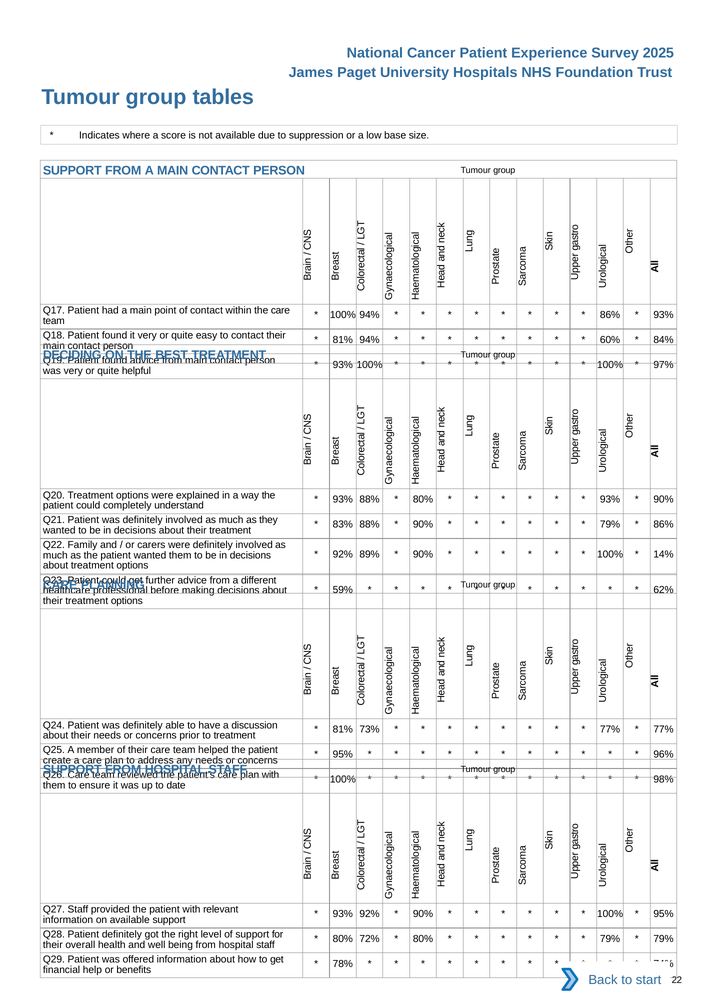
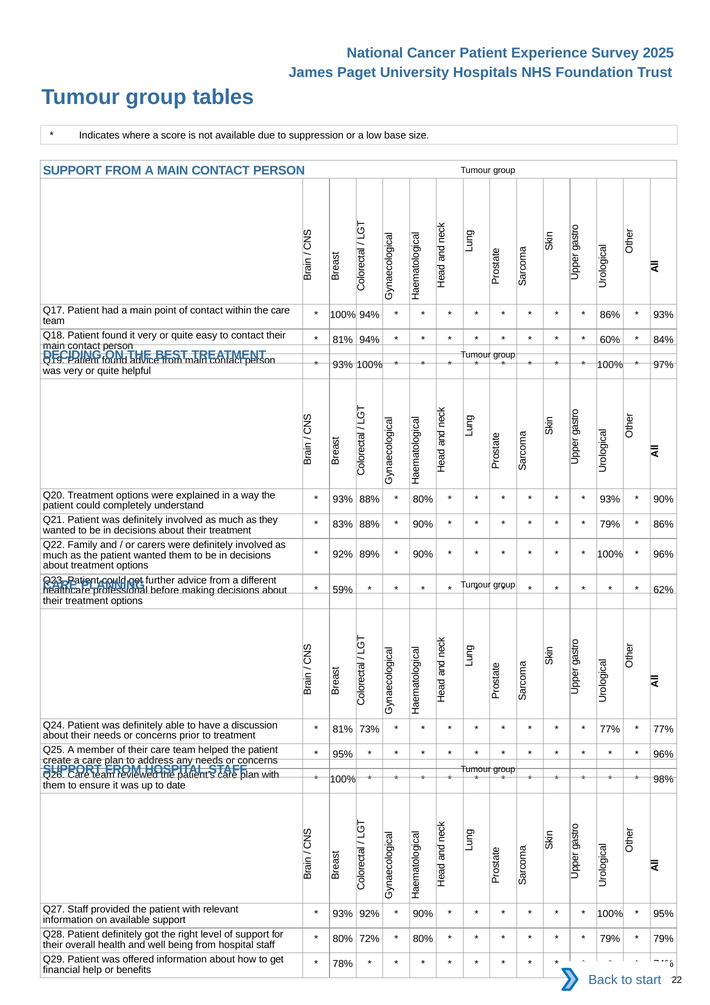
14% at (663, 554): 14% -> 96%
